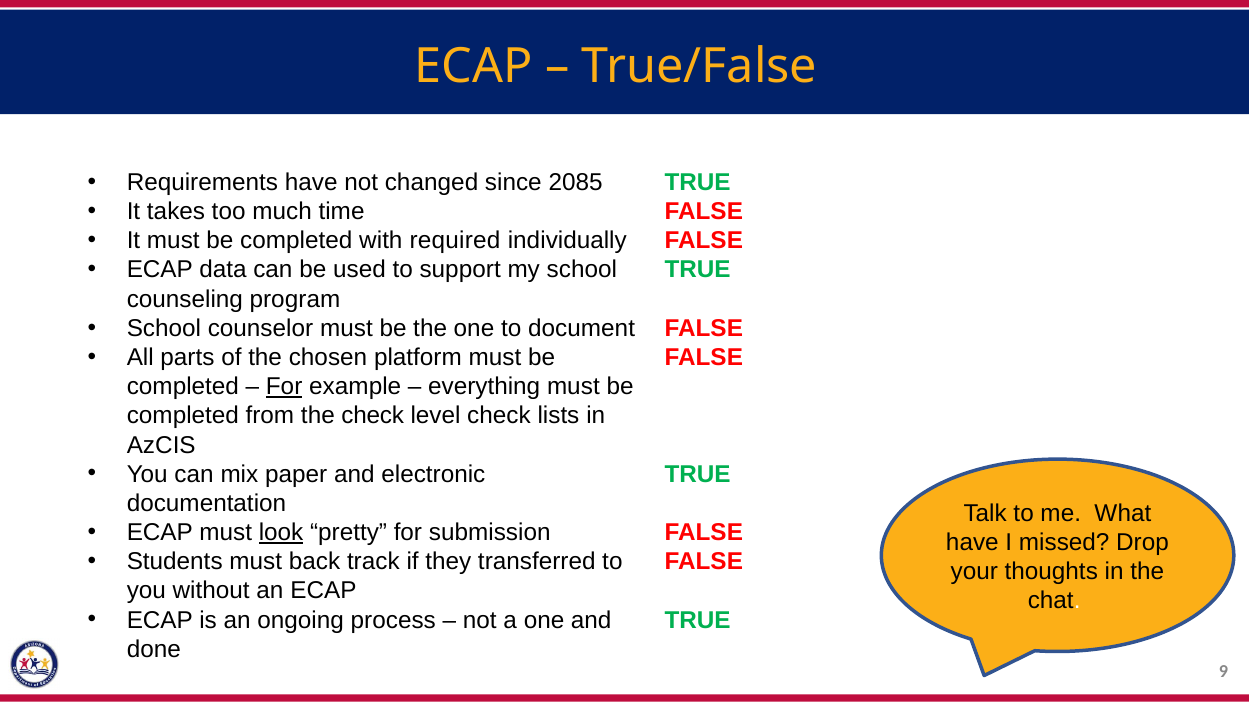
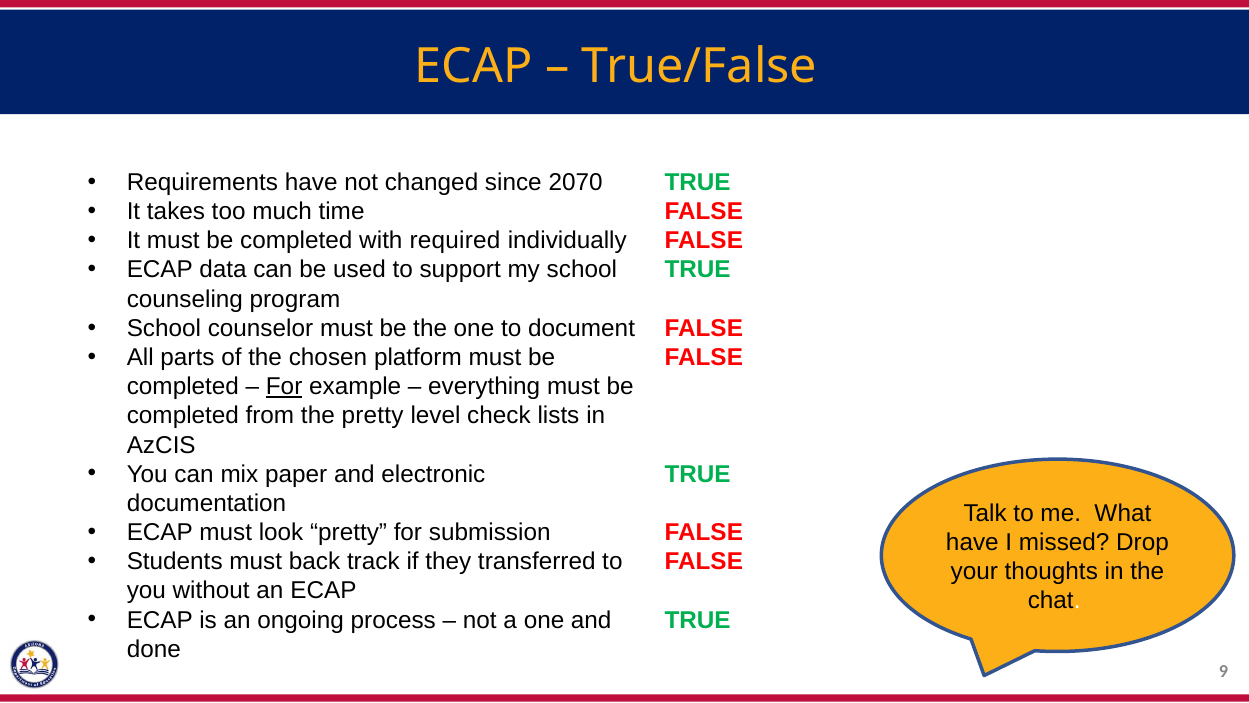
2085: 2085 -> 2070
the check: check -> pretty
look underline: present -> none
